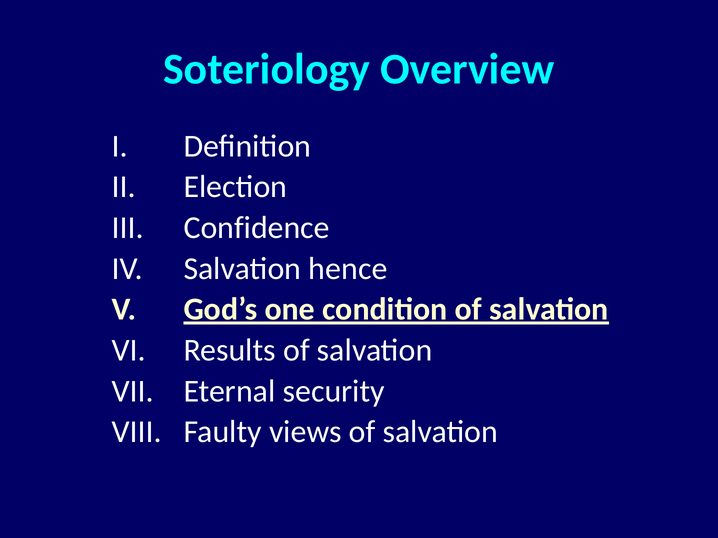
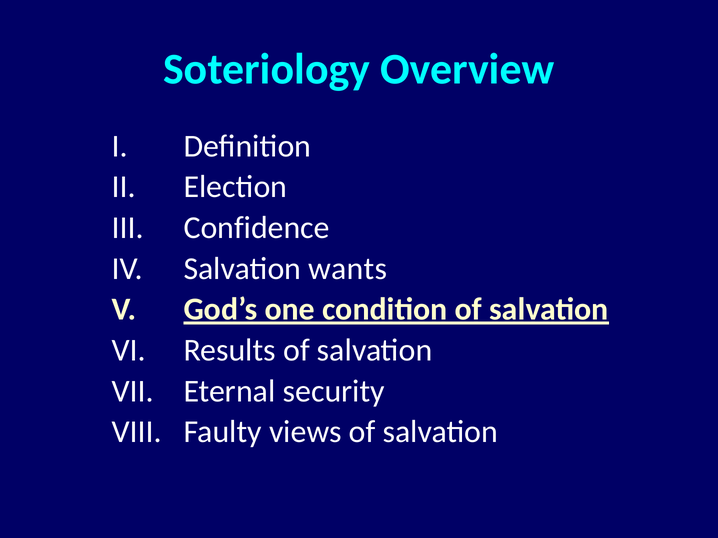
hence: hence -> wants
